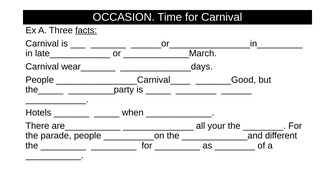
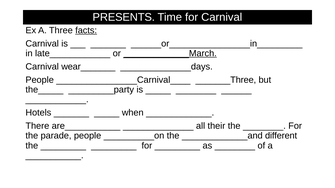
OCCASION: OCCASION -> PRESENTS
_____________March underline: none -> present
_______Good: _______Good -> _______Three
your: your -> their
